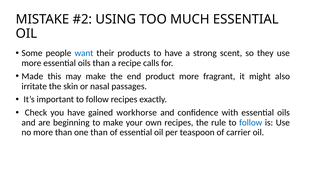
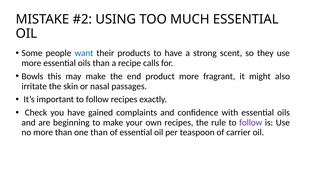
Made: Made -> Bowls
workhorse: workhorse -> complaints
follow at (251, 122) colour: blue -> purple
